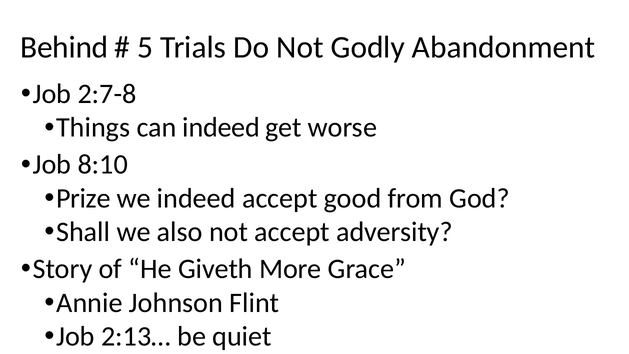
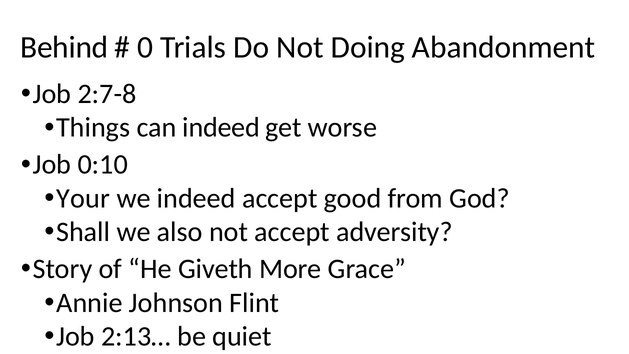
5: 5 -> 0
Godly: Godly -> Doing
8:10: 8:10 -> 0:10
Prize: Prize -> Your
